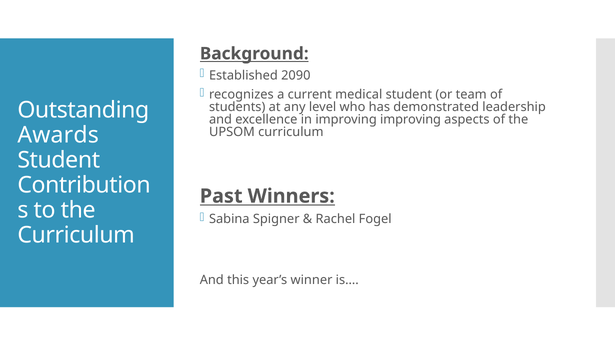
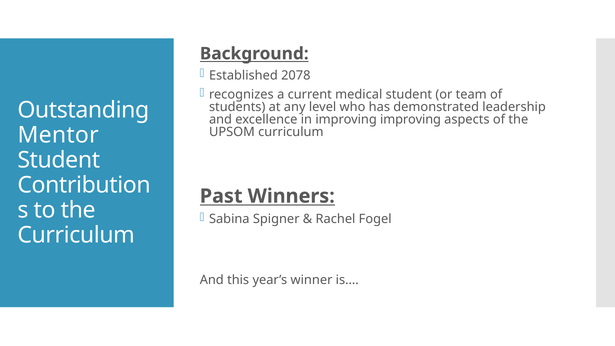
2090: 2090 -> 2078
Awards: Awards -> Mentor
